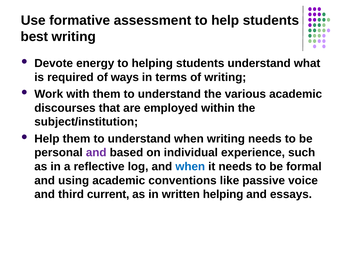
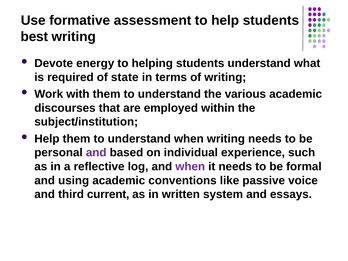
ways: ways -> state
when at (190, 167) colour: blue -> purple
written helping: helping -> system
